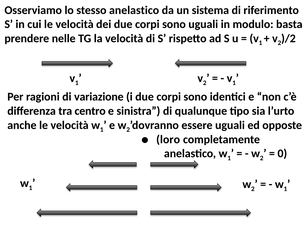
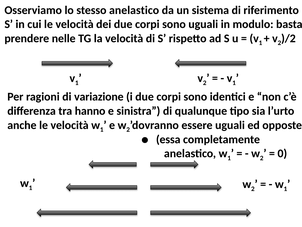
centro: centro -> hanno
loro: loro -> essa
